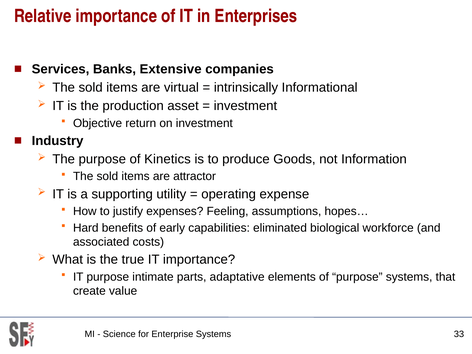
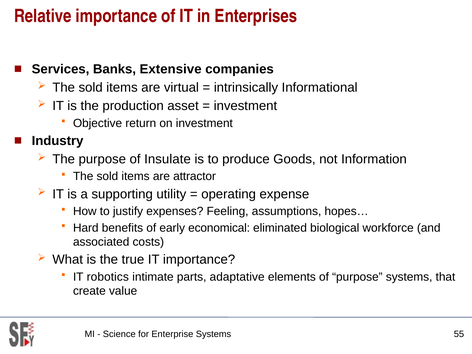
Kinetics: Kinetics -> Insulate
capabilities: capabilities -> economical
IT purpose: purpose -> robotics
33: 33 -> 55
